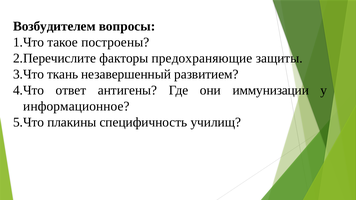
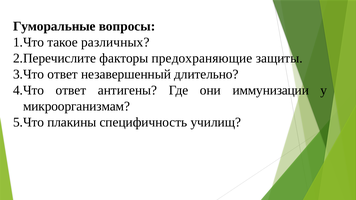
Возбудителем: Возбудителем -> Гуморальные
построены: построены -> различных
ткань at (63, 74): ткань -> ответ
развитием: развитием -> длительно
информационное: информационное -> микроорганизмам
